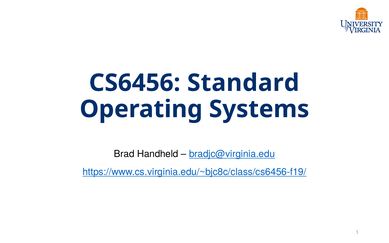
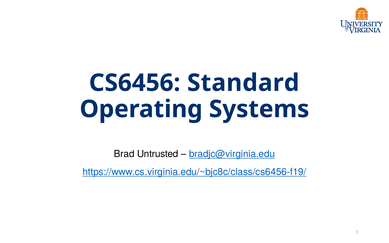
Handheld: Handheld -> Untrusted
